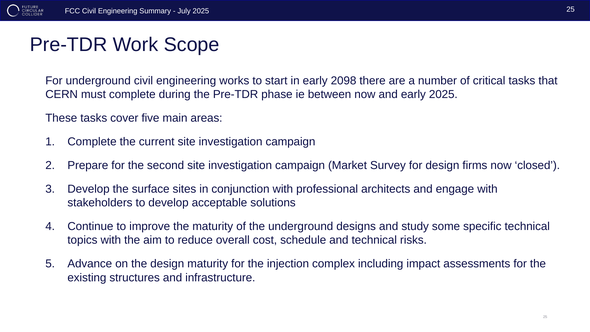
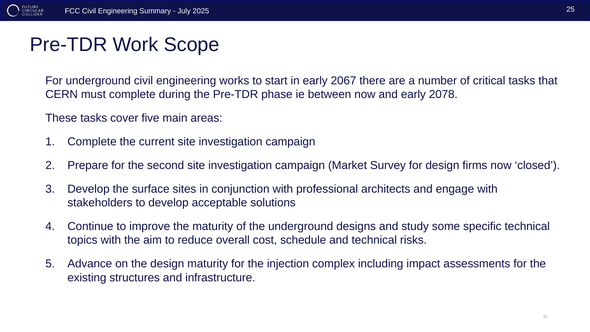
2098: 2098 -> 2067
early 2025: 2025 -> 2078
